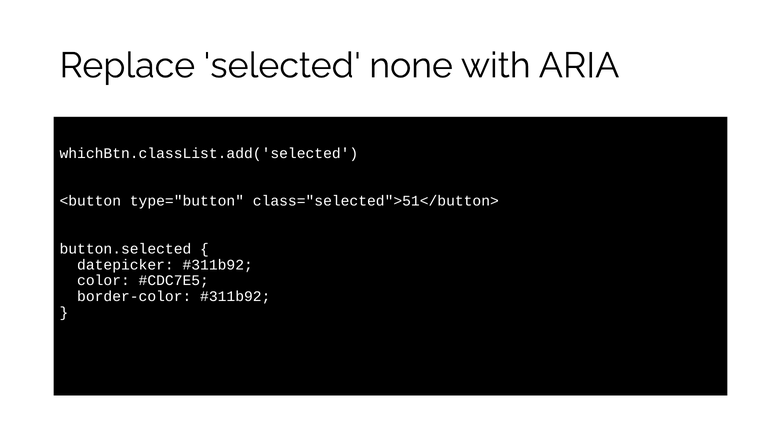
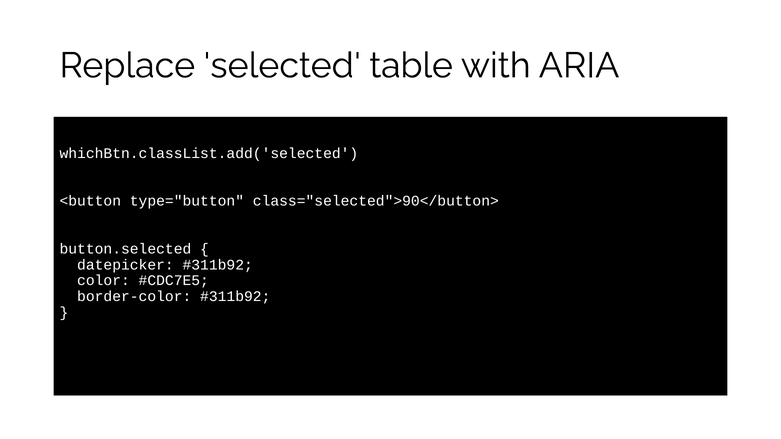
none: none -> table
class="selected">51</button>: class="selected">51</button> -> class="selected">90</button>
